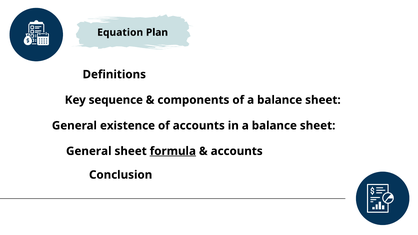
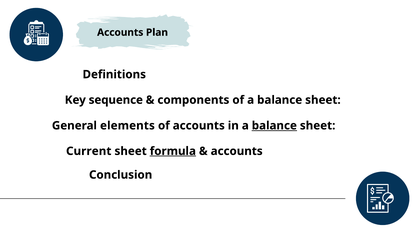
Equation at (120, 32): Equation -> Accounts
existence: existence -> elements
balance at (274, 126) underline: none -> present
General at (89, 151): General -> Current
